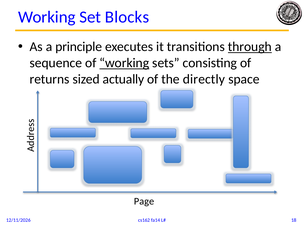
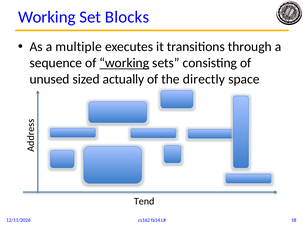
principle: principle -> multiple
through underline: present -> none
returns: returns -> unused
Page: Page -> Tend
